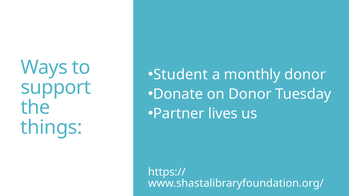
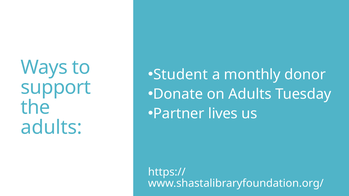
on Donor: Donor -> Adults
things at (51, 128): things -> adults
